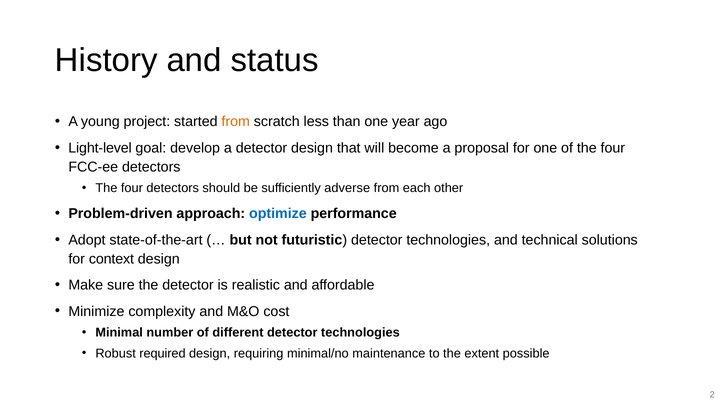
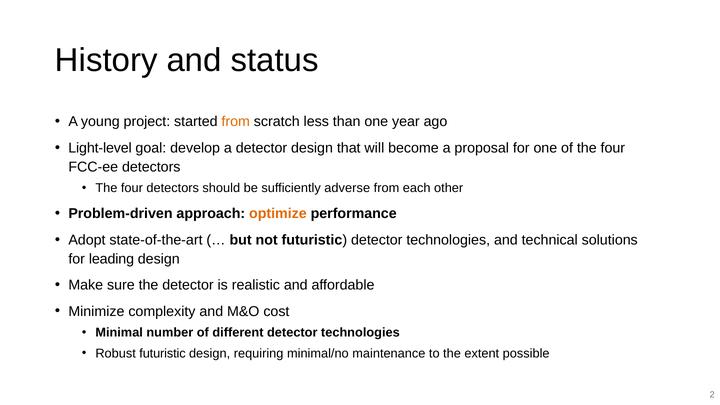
optimize colour: blue -> orange
context: context -> leading
Robust required: required -> futuristic
